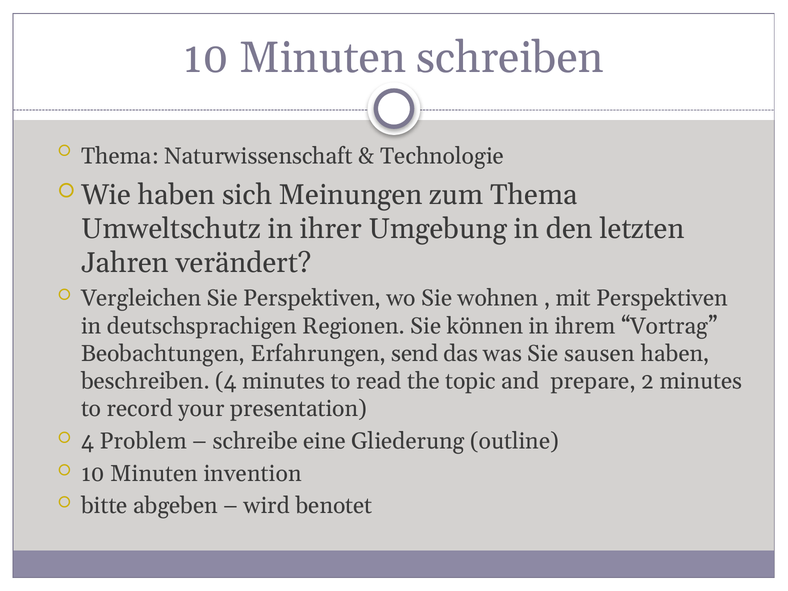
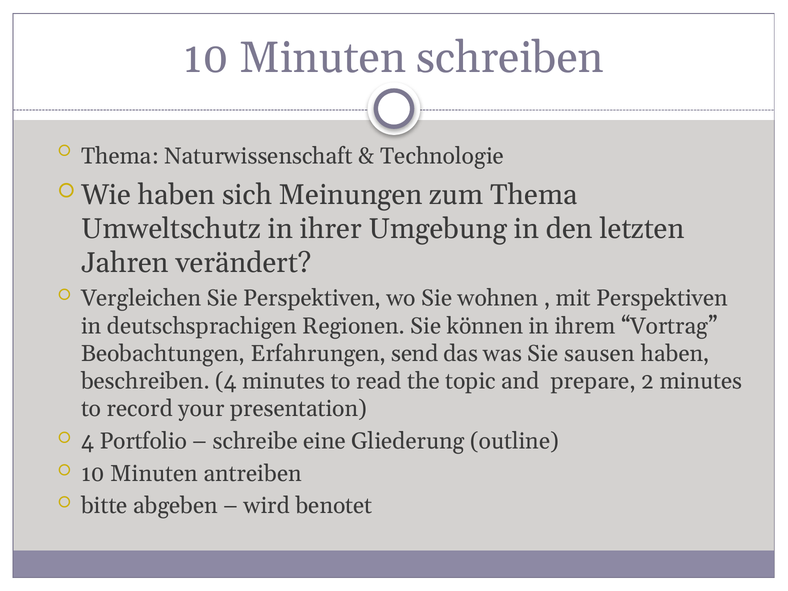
Problem: Problem -> Portfolio
invention: invention -> antreiben
